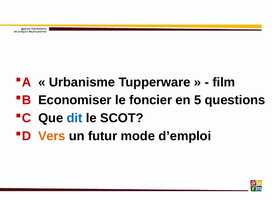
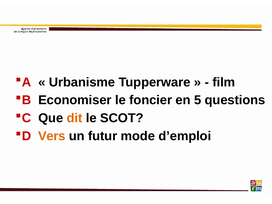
dit colour: blue -> orange
